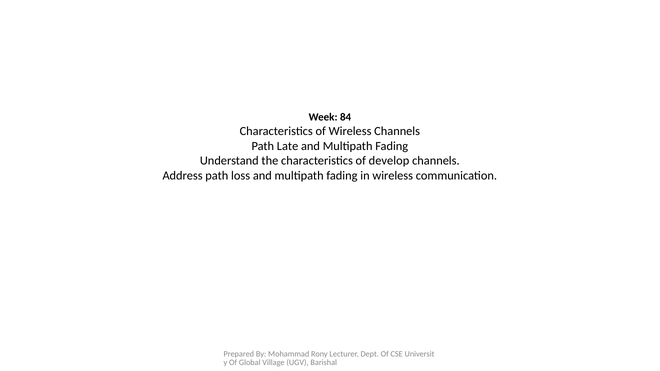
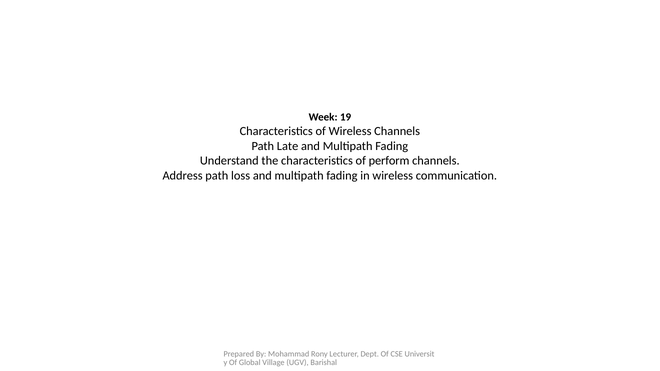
84: 84 -> 19
develop: develop -> perform
